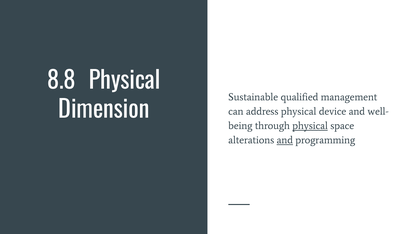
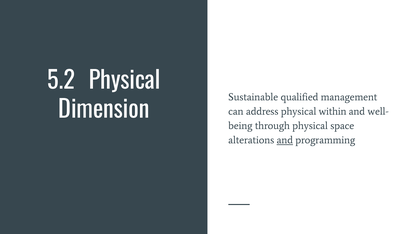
8.8: 8.8 -> 5.2
device: device -> within
physical at (310, 126) underline: present -> none
